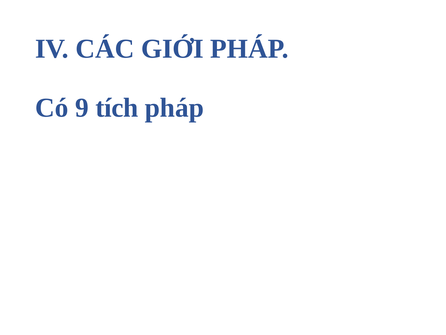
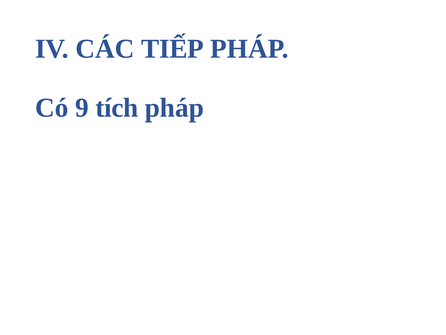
GIỚI: GIỚI -> TIẾP
